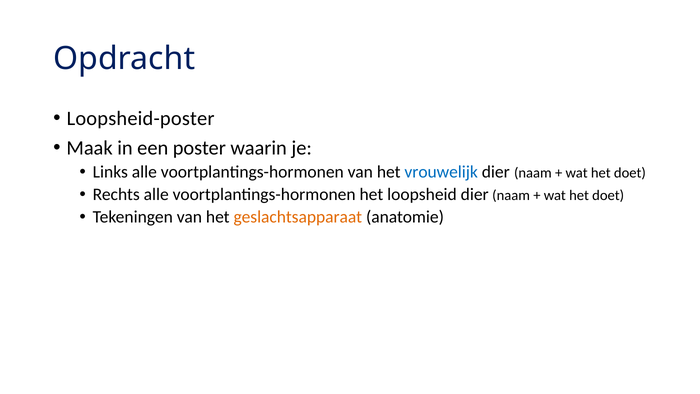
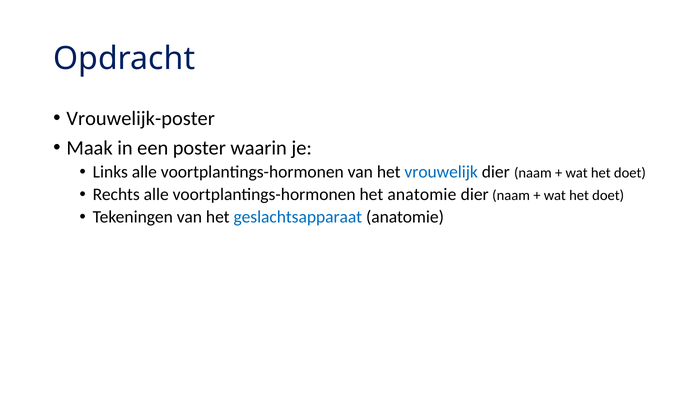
Loopsheid-poster: Loopsheid-poster -> Vrouwelijk-poster
het loopsheid: loopsheid -> anatomie
geslachtsapparaat colour: orange -> blue
